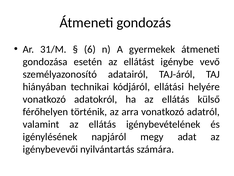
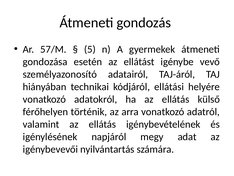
31/M: 31/M -> 57/M
6: 6 -> 5
